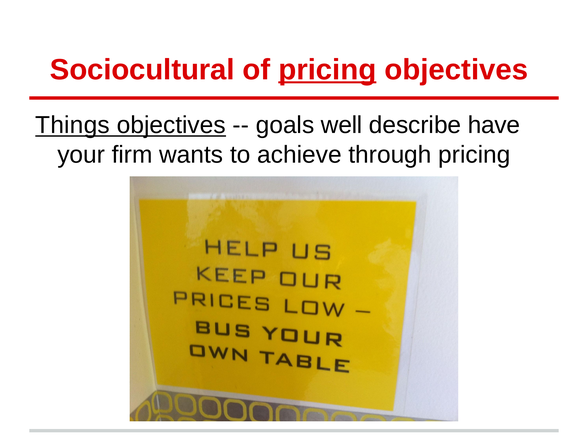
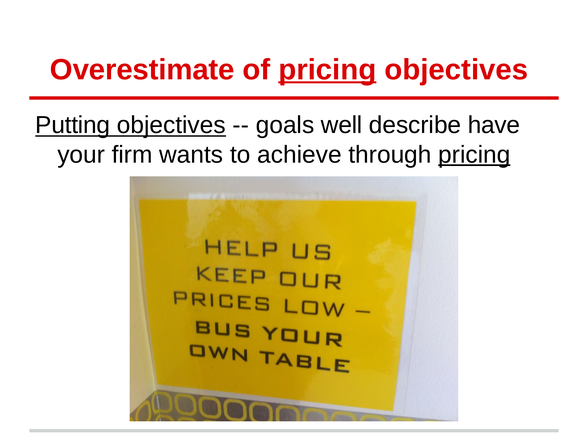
Sociocultural: Sociocultural -> Overestimate
Things: Things -> Putting
pricing at (474, 155) underline: none -> present
